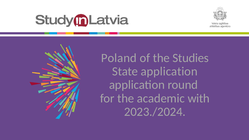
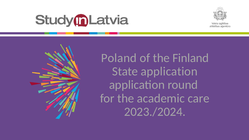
Studies: Studies -> Finland
with: with -> care
